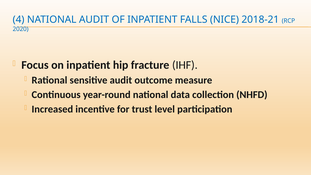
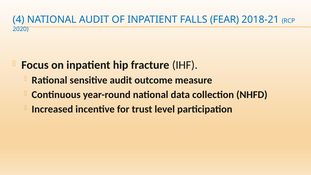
NICE: NICE -> FEAR
